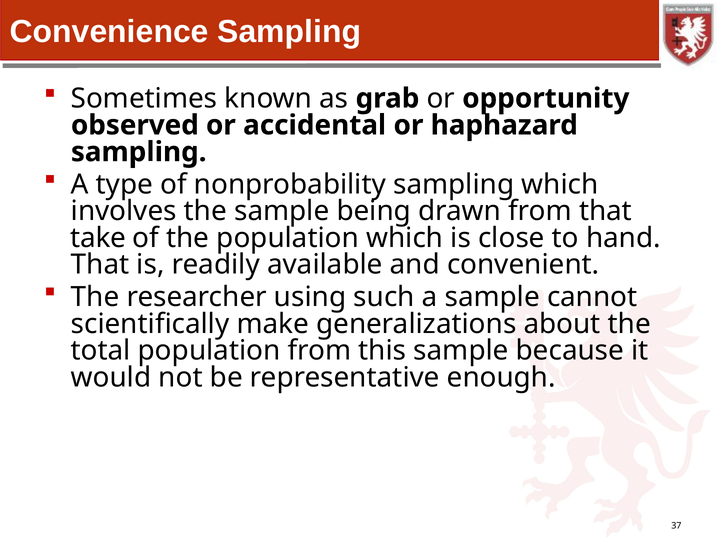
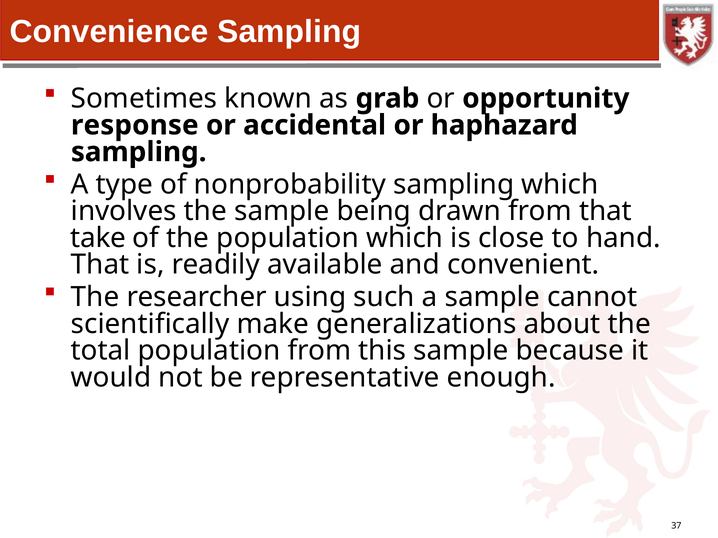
observed: observed -> response
